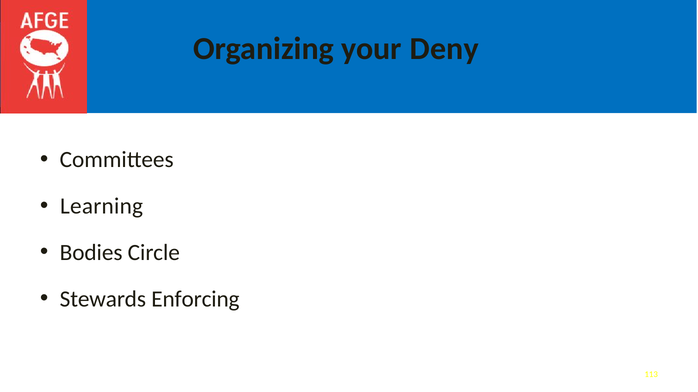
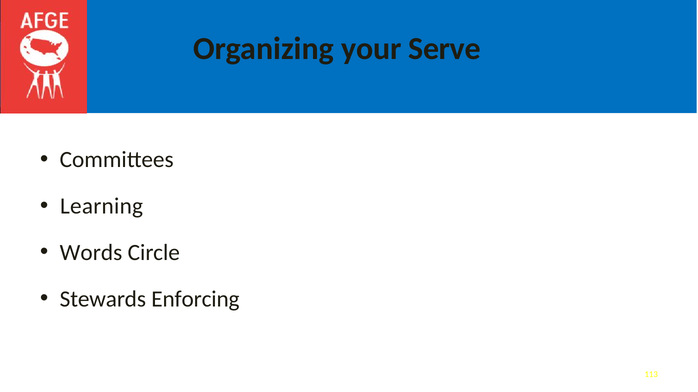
Deny: Deny -> Serve
Bodies: Bodies -> Words
